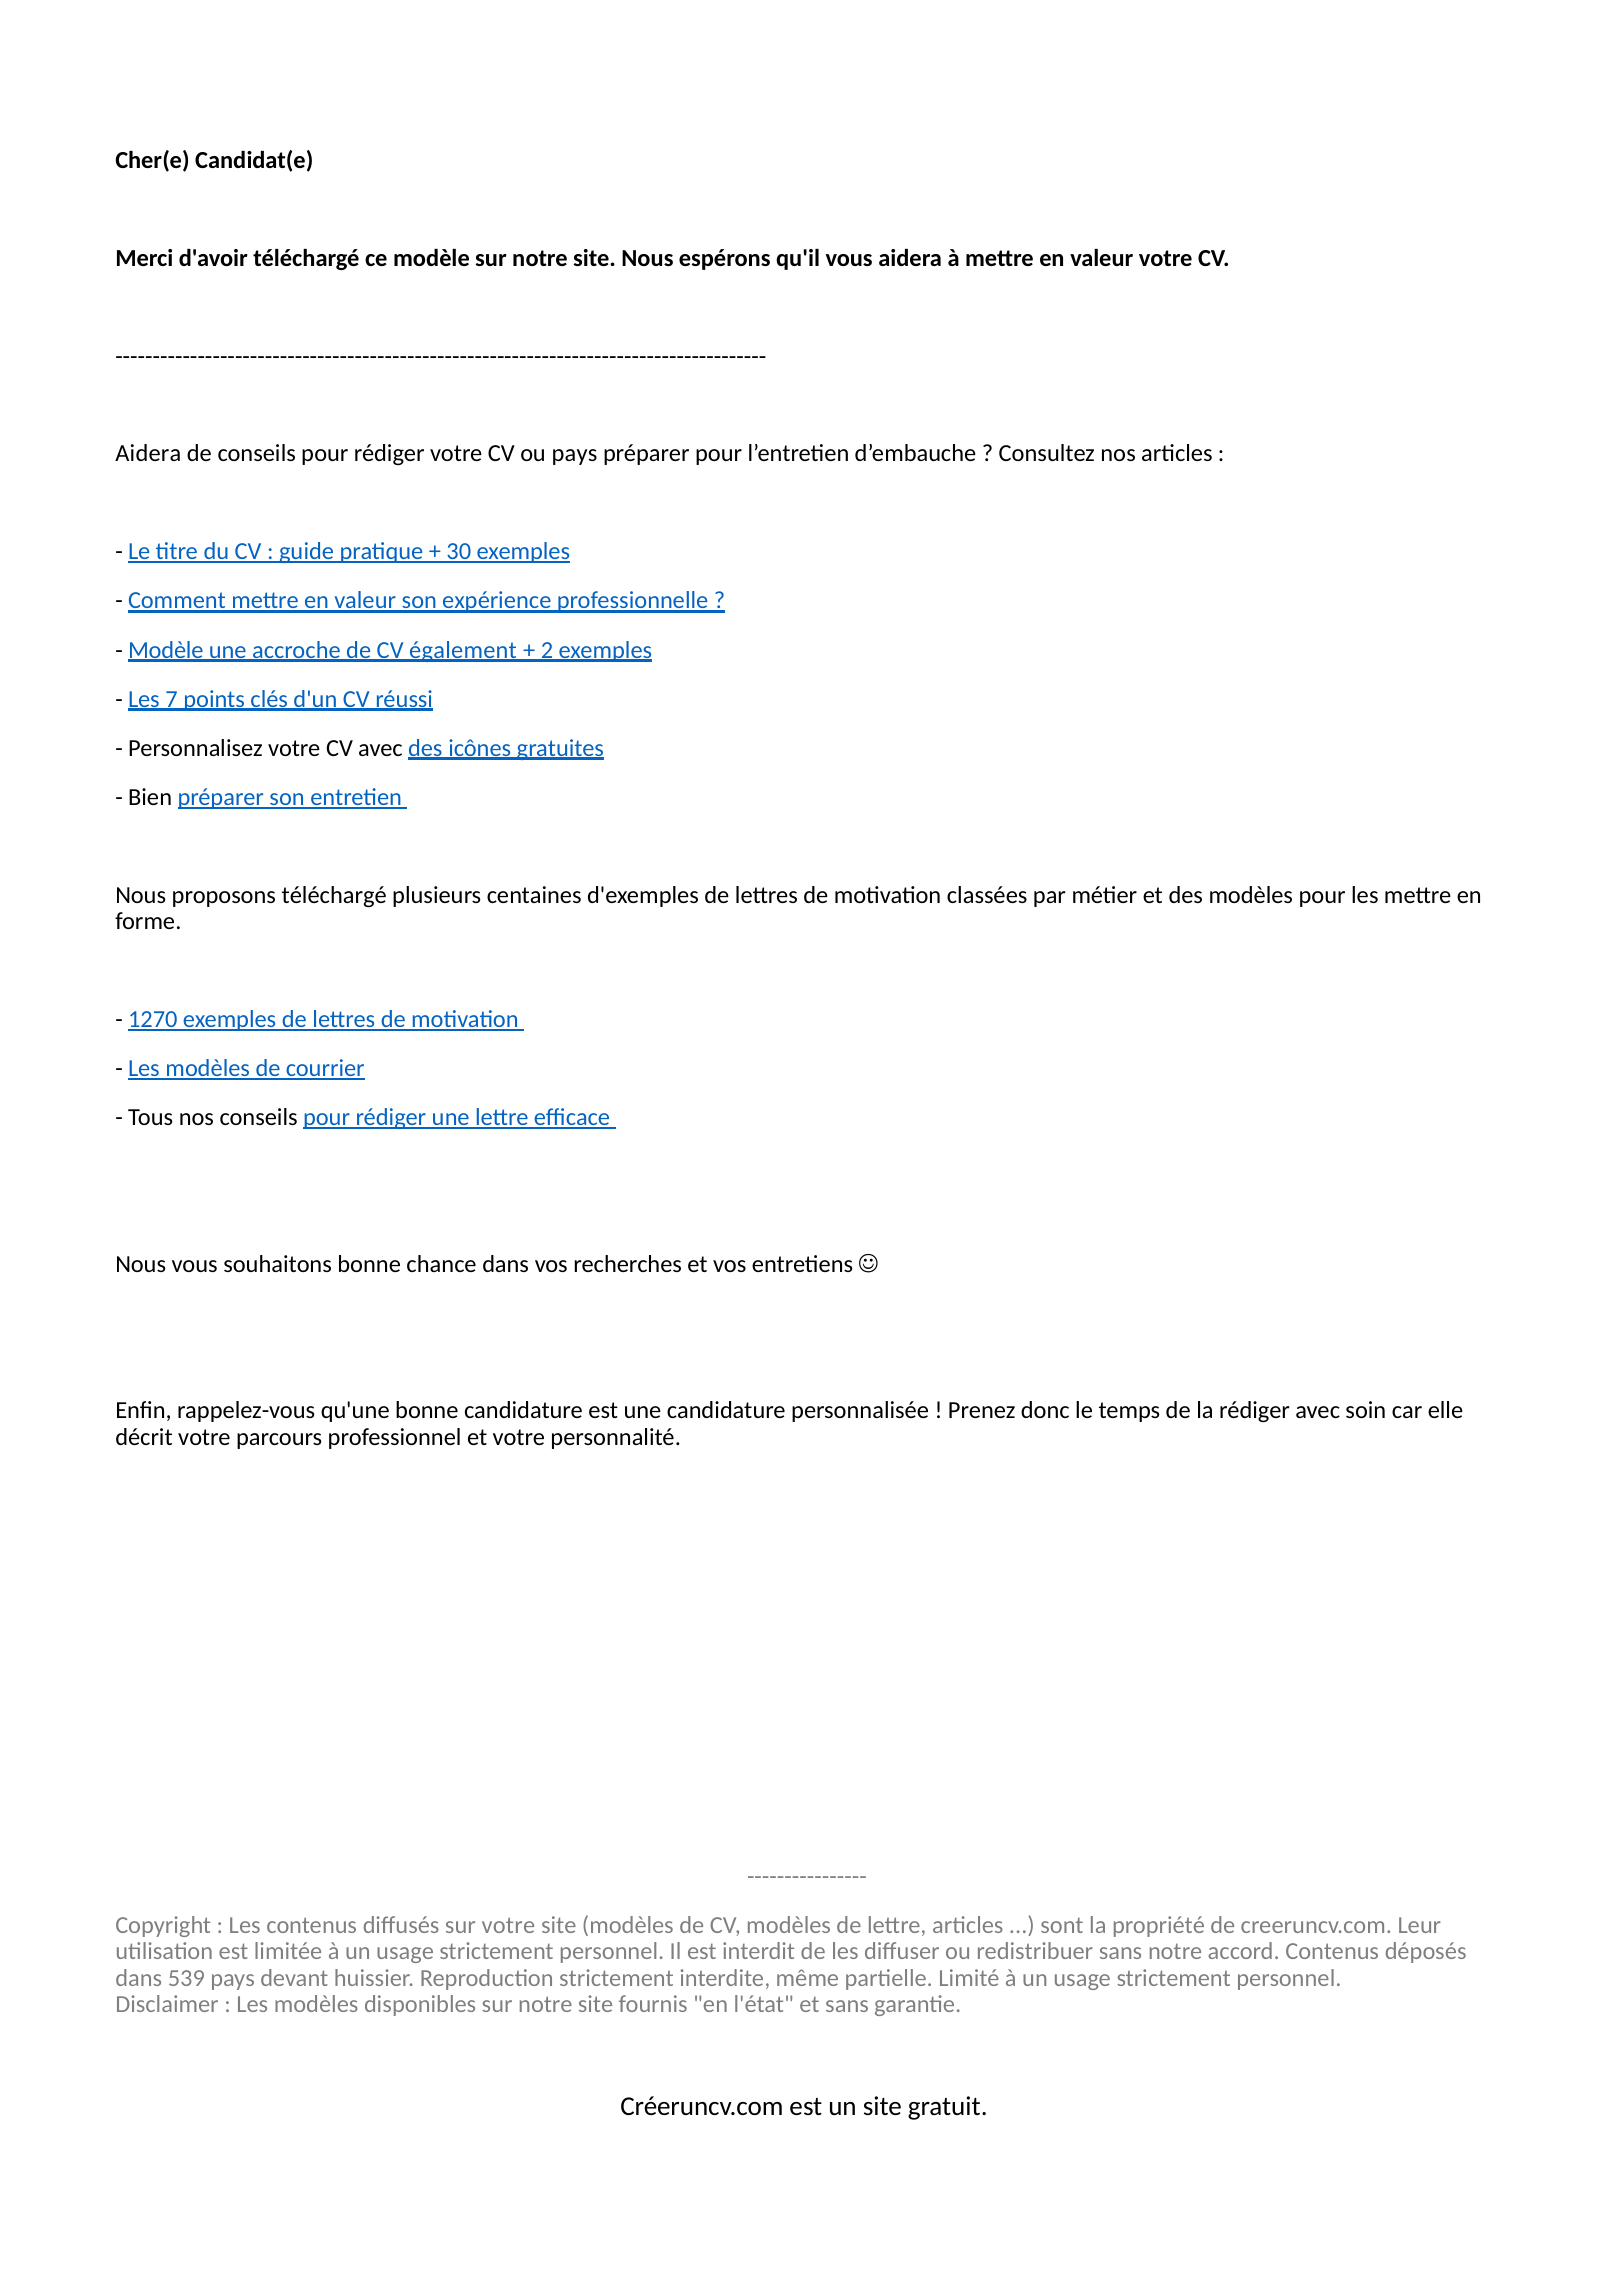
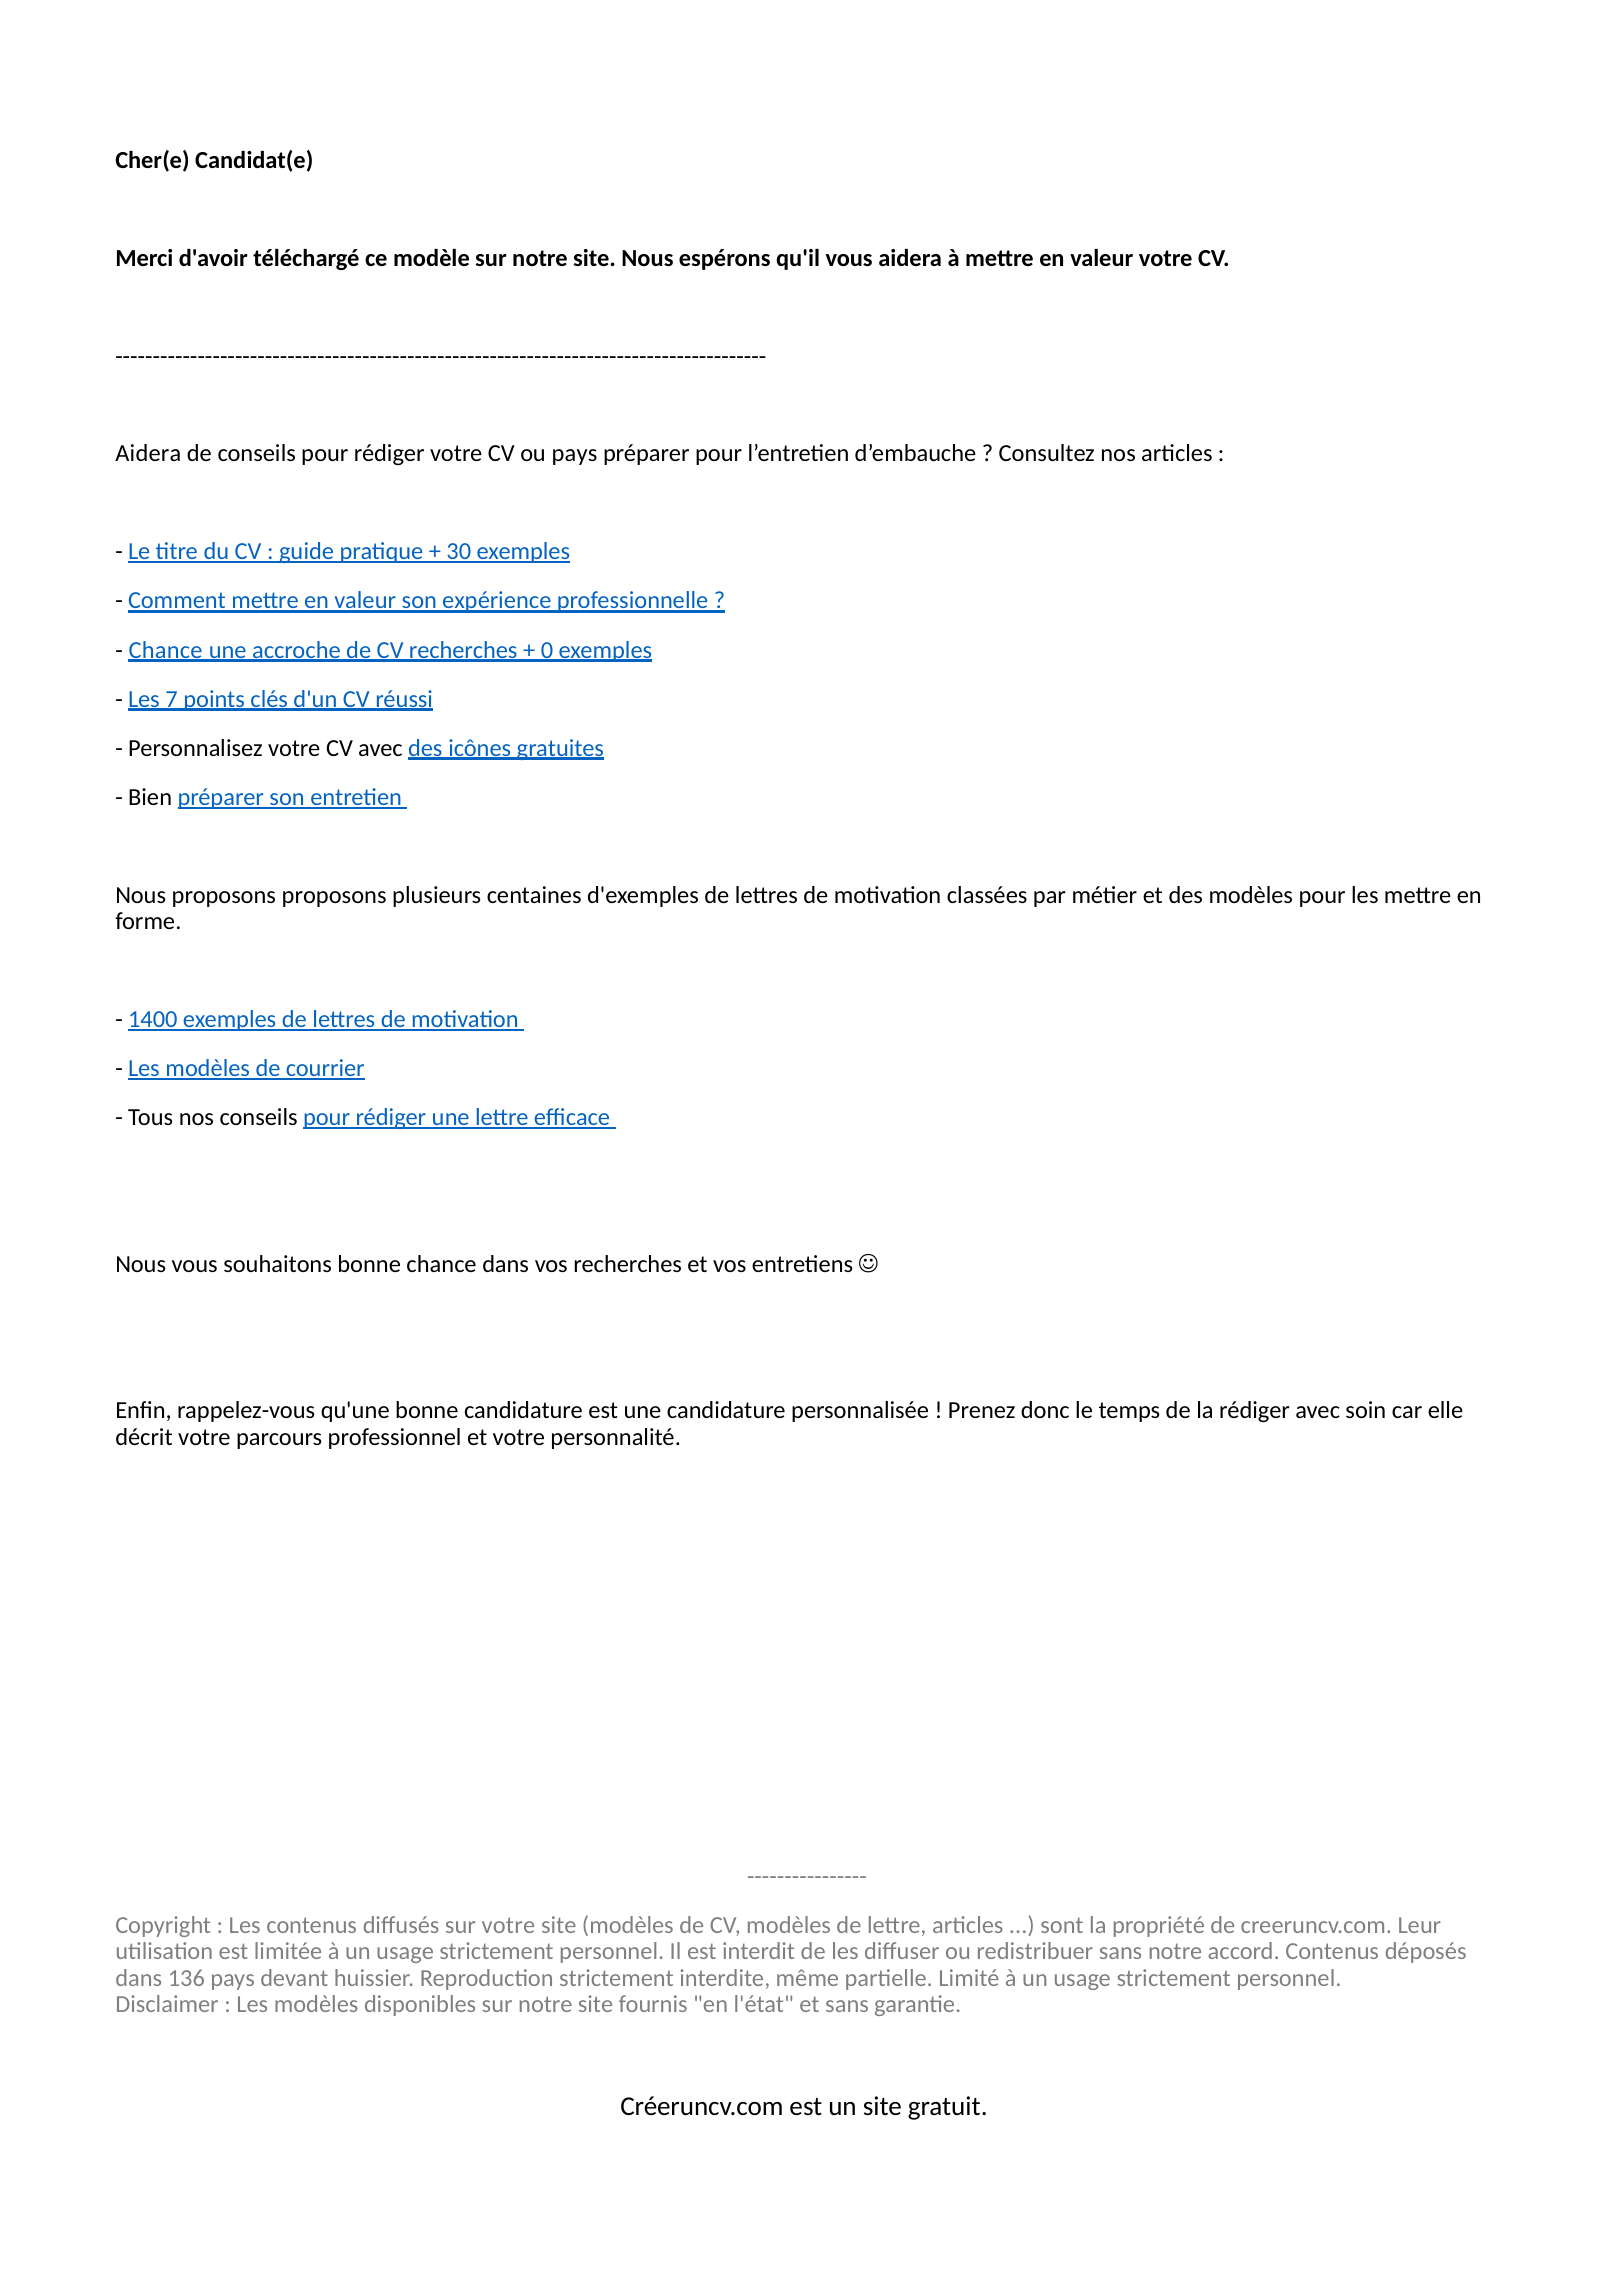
Modèle at (166, 650): Modèle -> Chance
CV également: également -> recherches
2: 2 -> 0
proposons téléchargé: téléchargé -> proposons
1270: 1270 -> 1400
539: 539 -> 136
